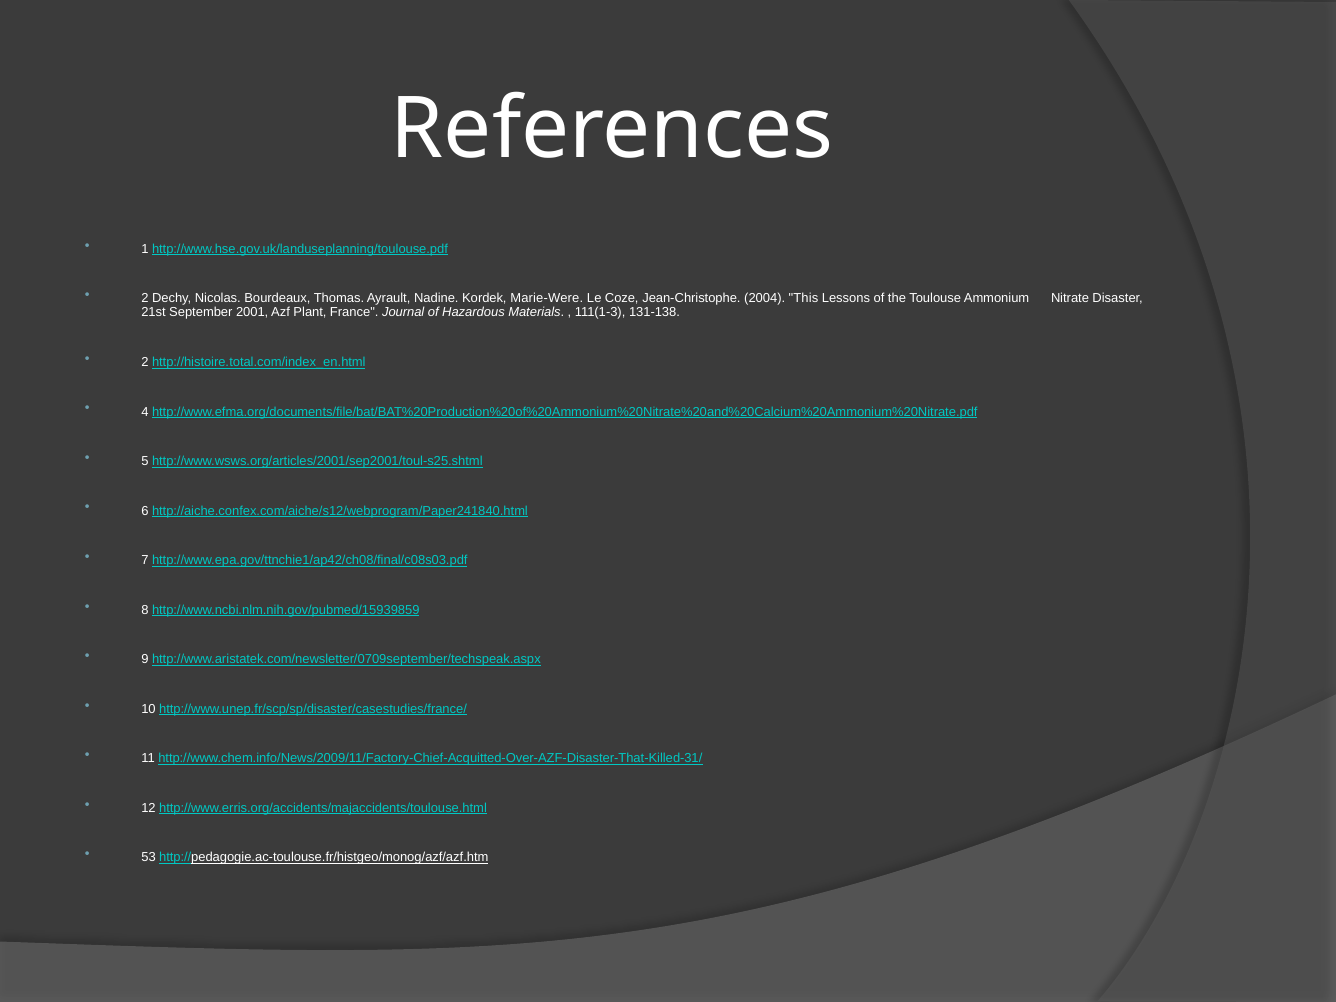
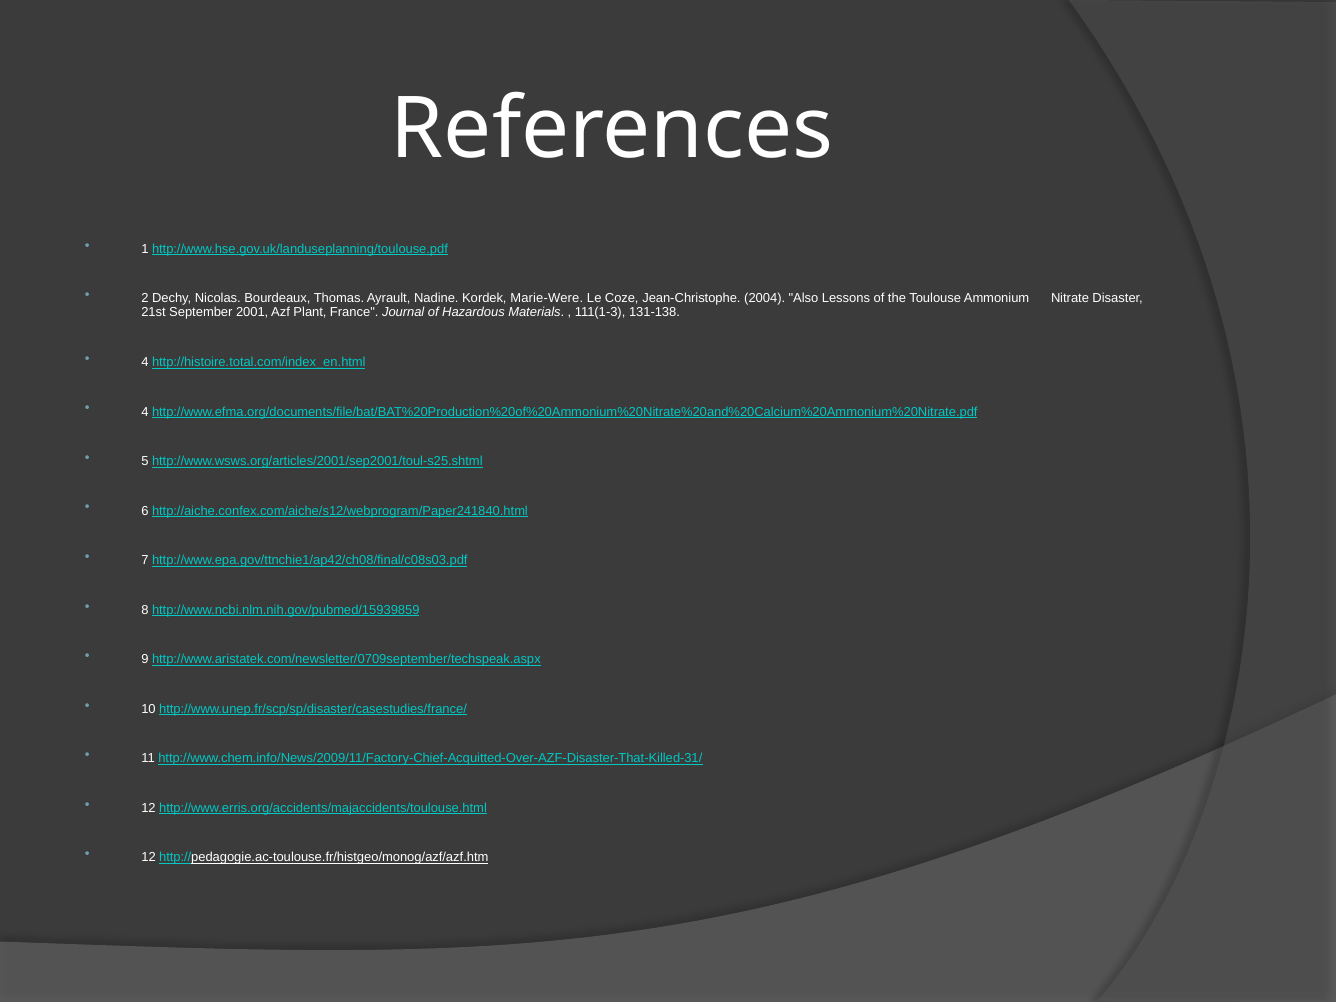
This: This -> Also
2 at (145, 362): 2 -> 4
53 at (149, 858): 53 -> 12
